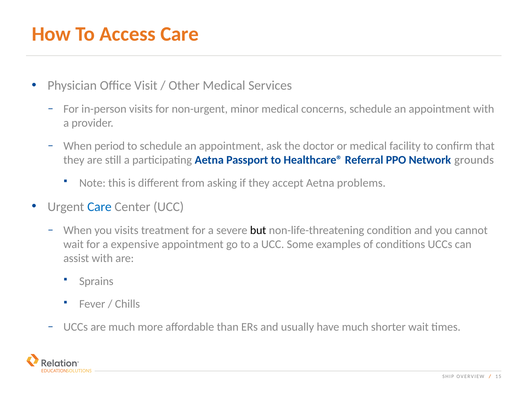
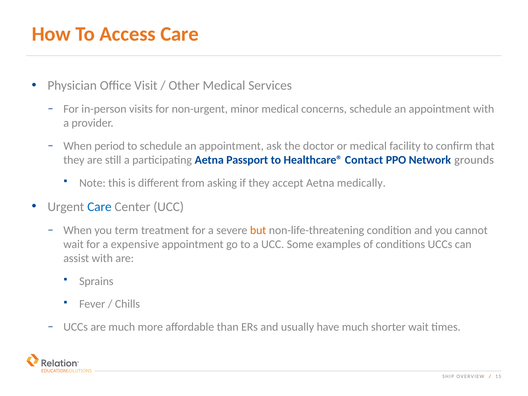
Referral: Referral -> Contact
problems: problems -> medically
you visits: visits -> term
but colour: black -> orange
